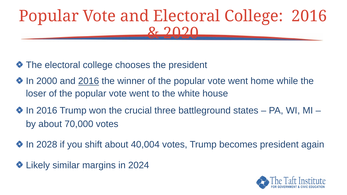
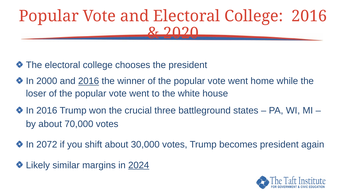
2028: 2028 -> 2072
40,004: 40,004 -> 30,000
2024 underline: none -> present
